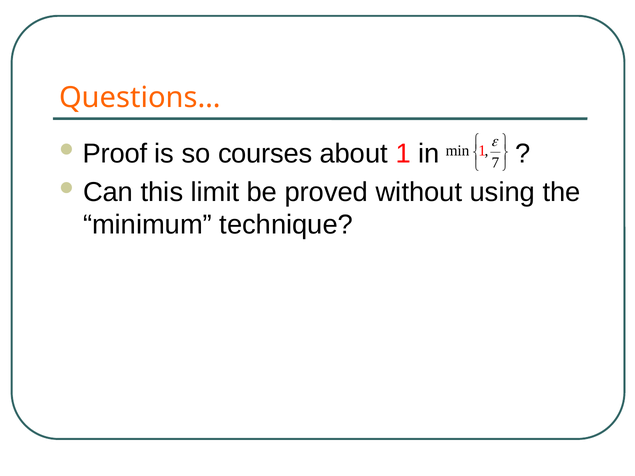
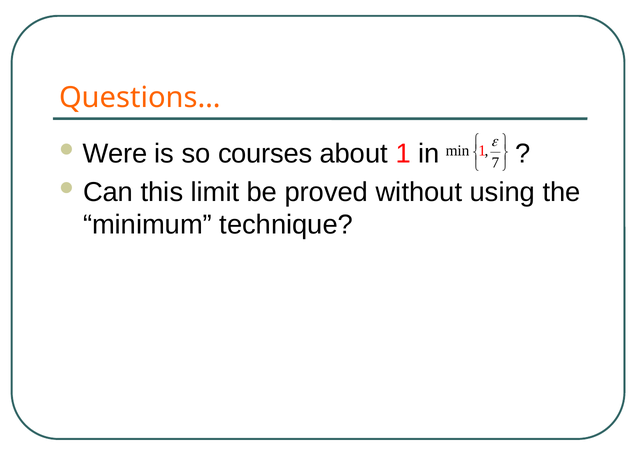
Proof: Proof -> Were
